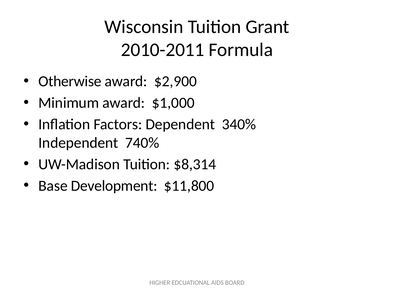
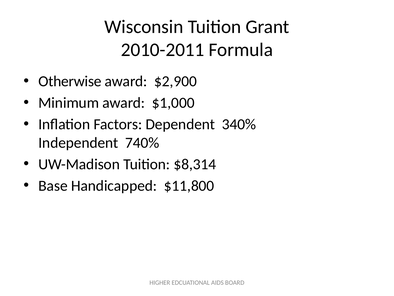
Development: Development -> Handicapped
